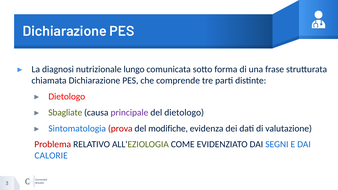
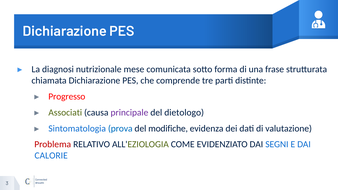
lungo: lungo -> mese
Dietologo at (67, 97): Dietologo -> Progresso
Sbagliate: Sbagliate -> Associati
prova colour: red -> blue
